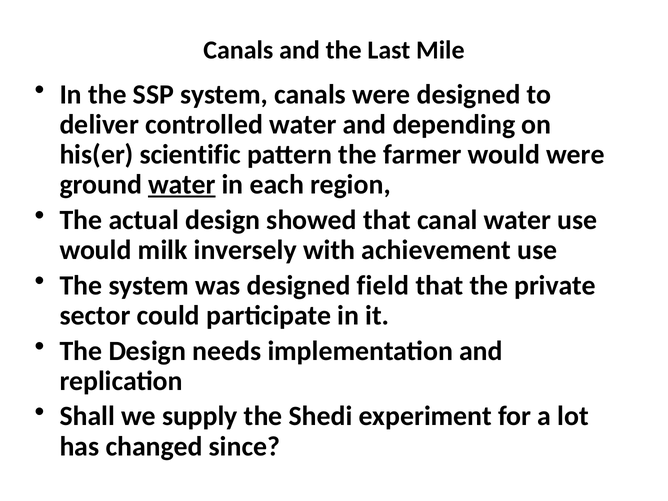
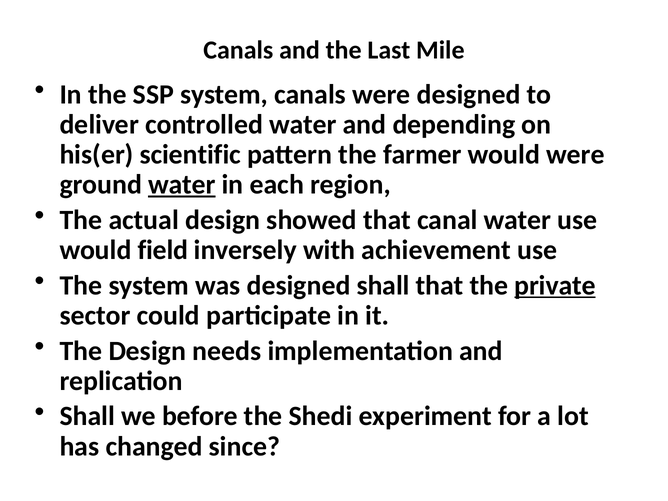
milk: milk -> field
designed field: field -> shall
private underline: none -> present
supply: supply -> before
